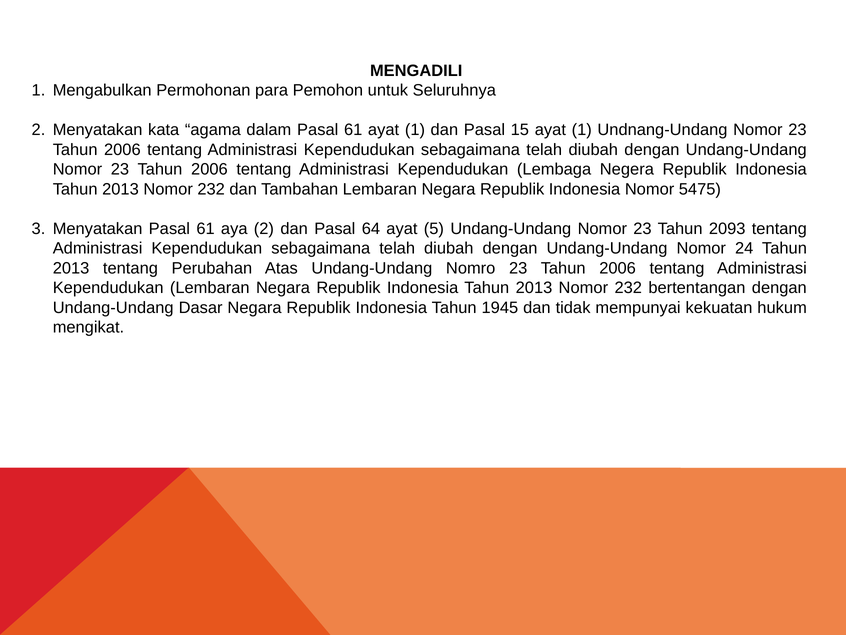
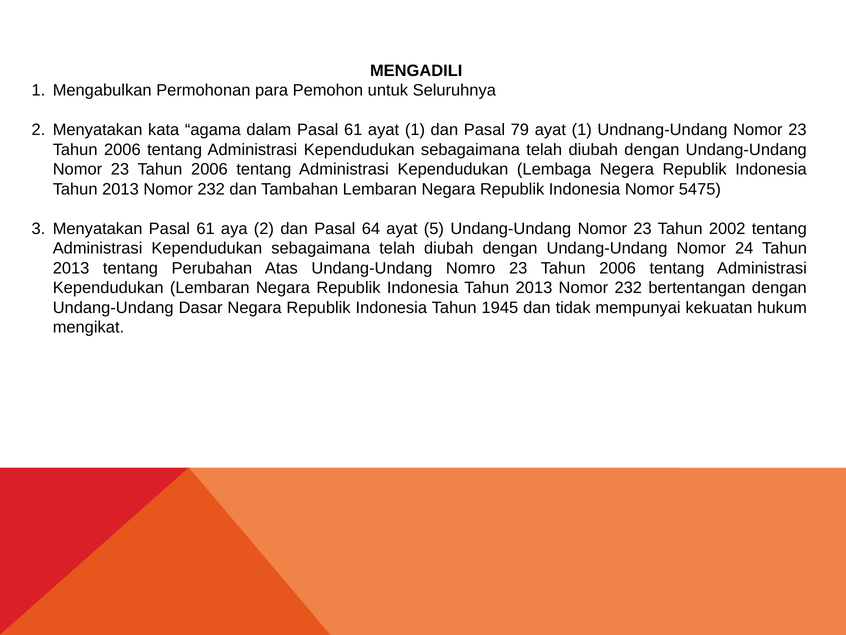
15: 15 -> 79
2093: 2093 -> 2002
